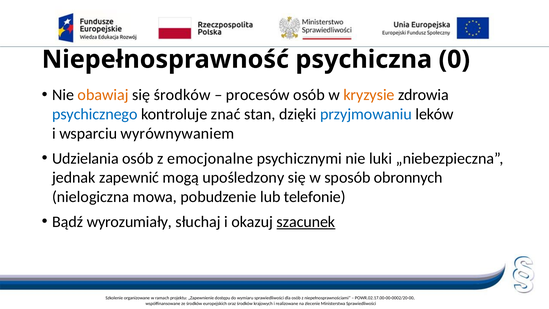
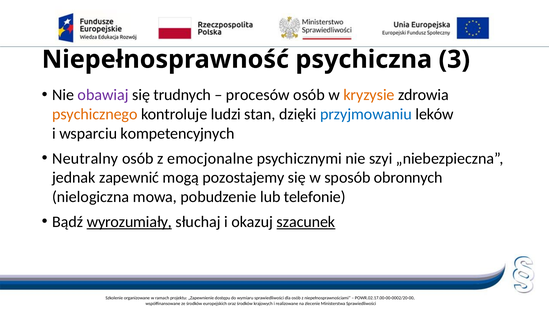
0: 0 -> 3
obawiaj colour: orange -> purple
się środków: środków -> trudnych
psychicznego colour: blue -> orange
znać: znać -> ludzi
wyrównywaniem: wyrównywaniem -> kompetencyjnych
Udzielania: Udzielania -> Neutralny
luki: luki -> szyi
upośledzony: upośledzony -> pozostajemy
wyrozumiały underline: none -> present
